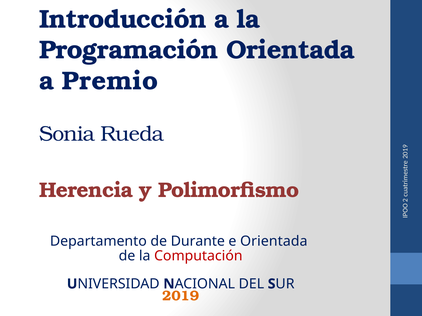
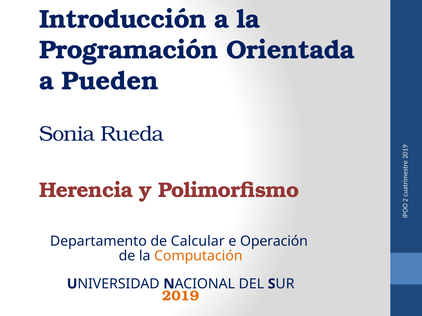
Premio: Premio -> Pueden
Durante: Durante -> Calcular
e Orientada: Orientada -> Operación
Computación colour: red -> orange
